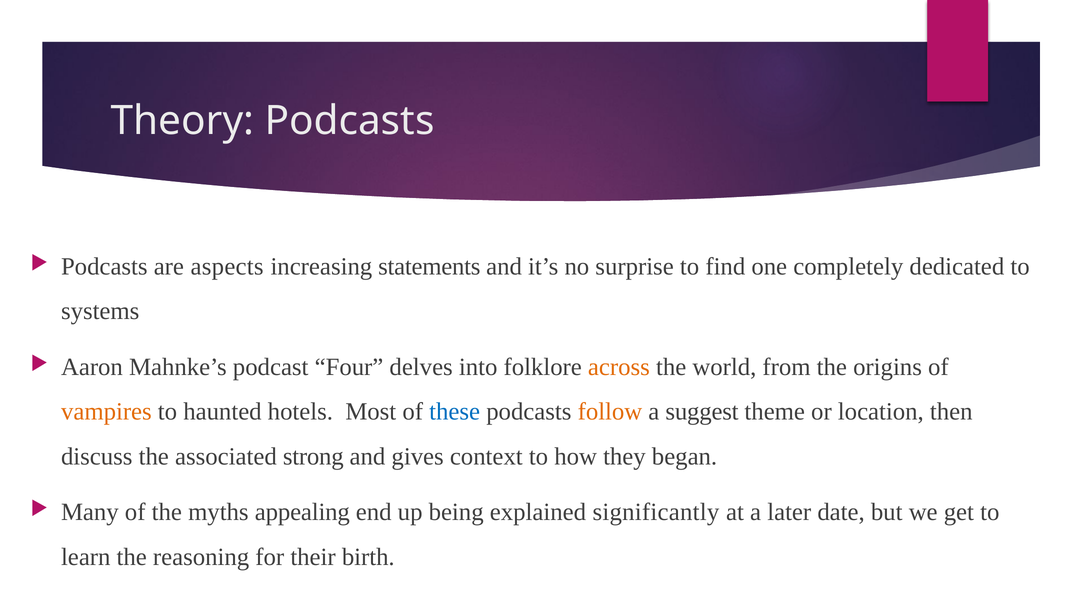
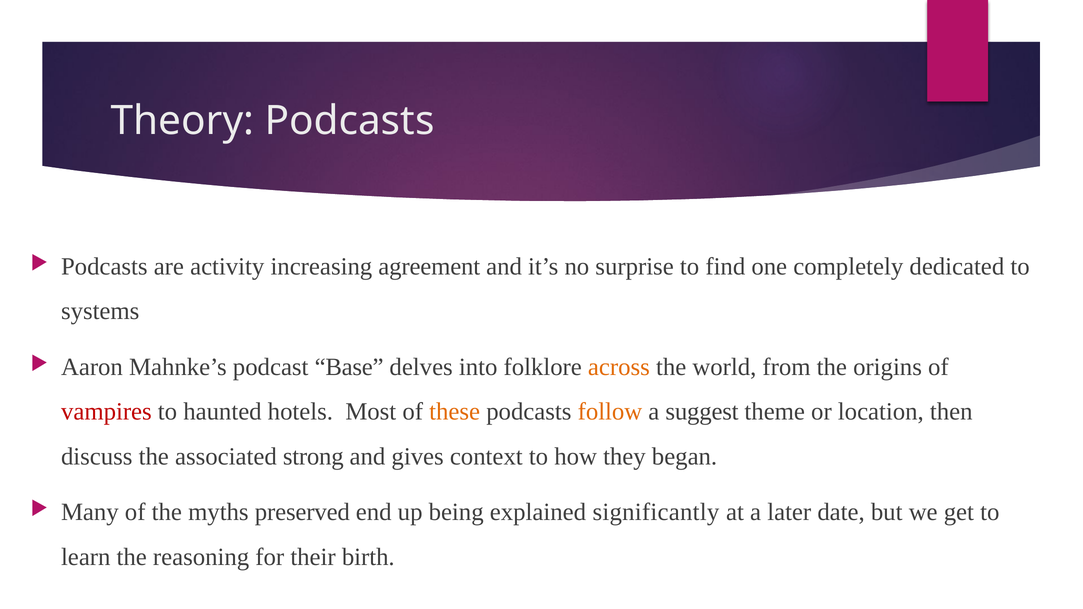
aspects: aspects -> activity
statements: statements -> agreement
Four: Four -> Base
vampires colour: orange -> red
these colour: blue -> orange
appealing: appealing -> preserved
